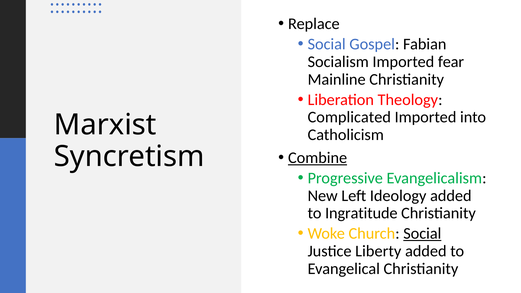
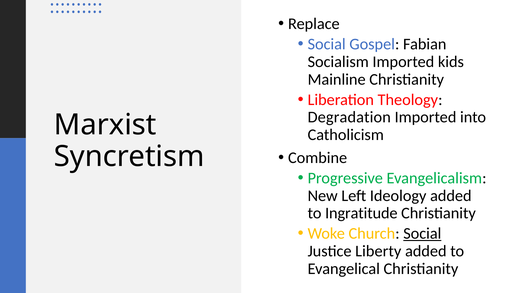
fear: fear -> kids
Complicated: Complicated -> Degradation
Combine underline: present -> none
